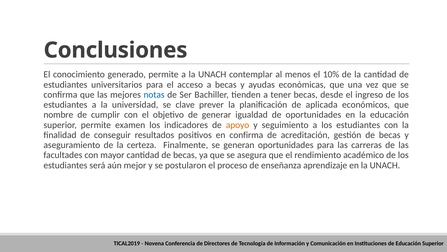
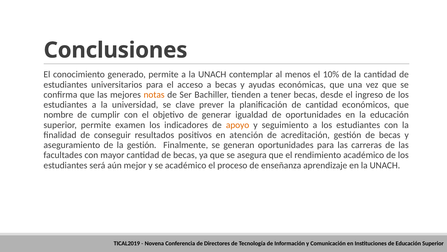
notas colour: blue -> orange
de aplicada: aplicada -> cantidad
en confirma: confirma -> atención
la certeza: certeza -> gestión
se postularon: postularon -> académico
